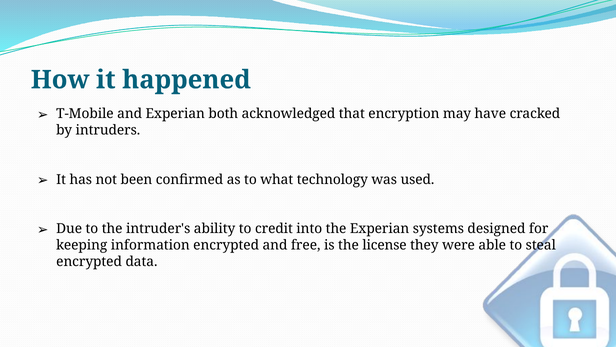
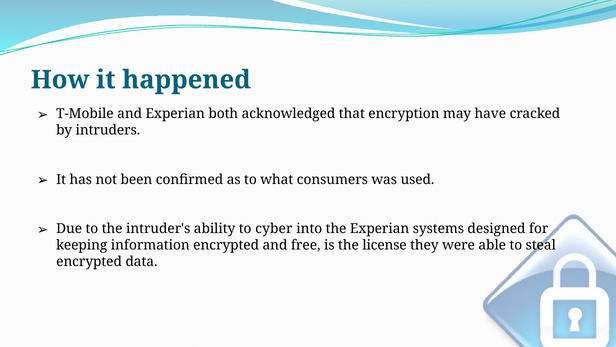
technology: technology -> consumers
credit: credit -> cyber
